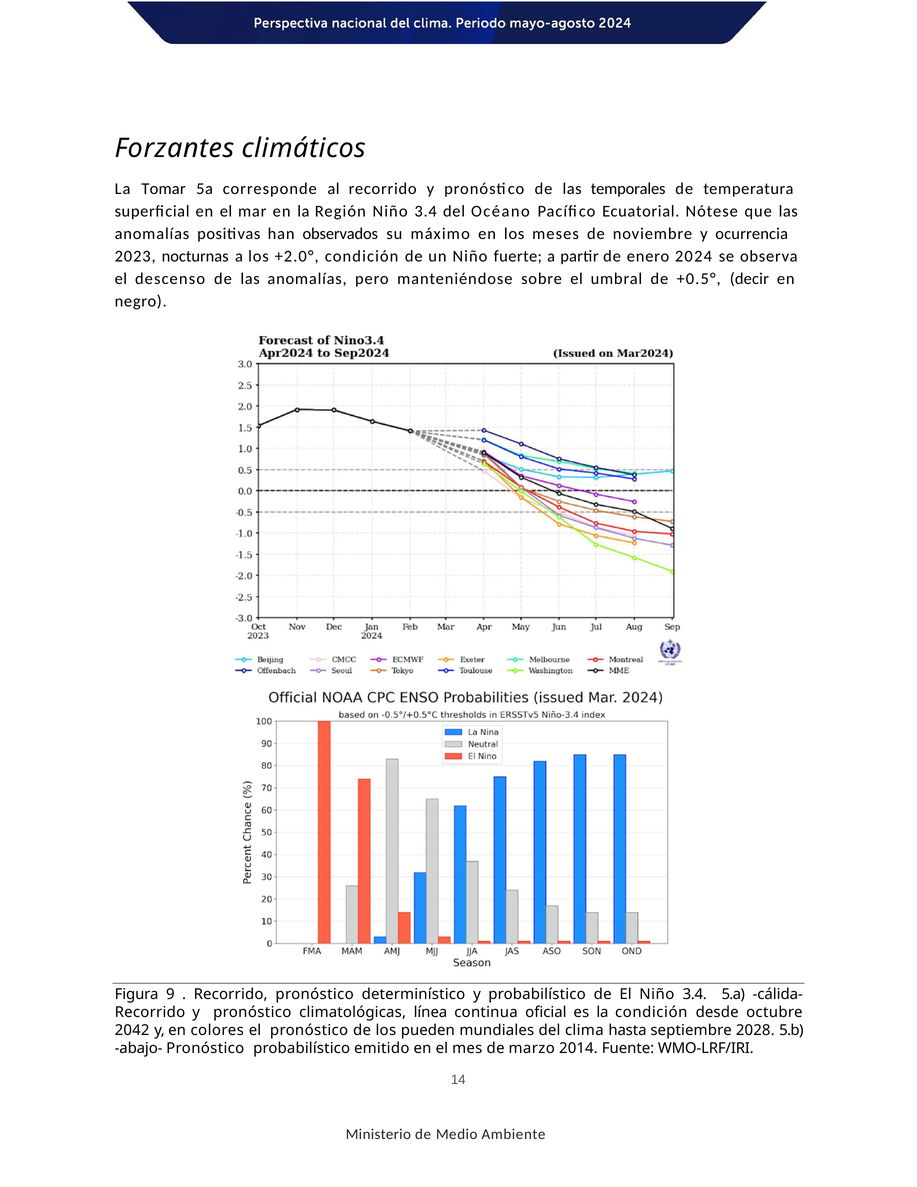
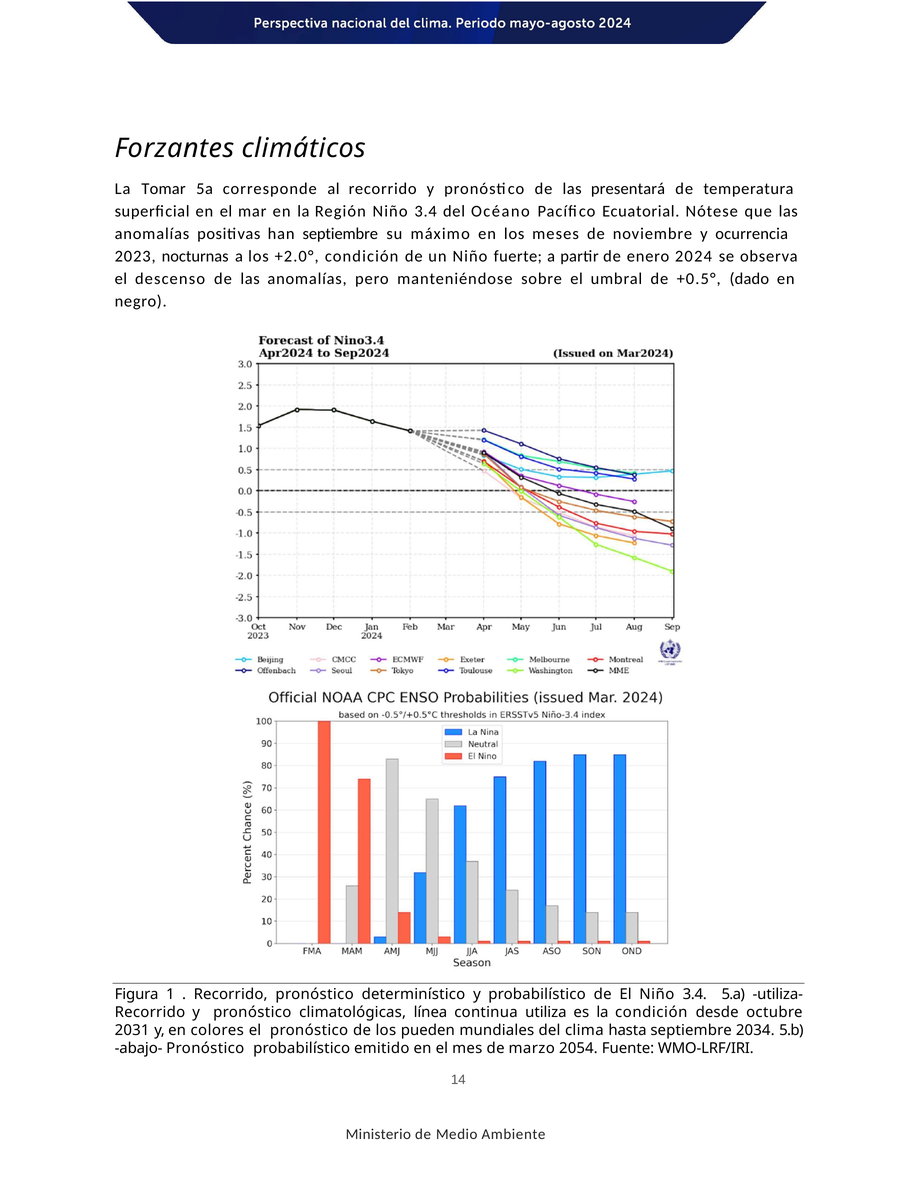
temporales: temporales -> presentará
han observados: observados -> septiembre
decir: decir -> dado
9: 9 -> 1
cálida-: cálida- -> utiliza-
oficial: oficial -> utiliza
2042: 2042 -> 2031
2028: 2028 -> 2034
2014: 2014 -> 2054
